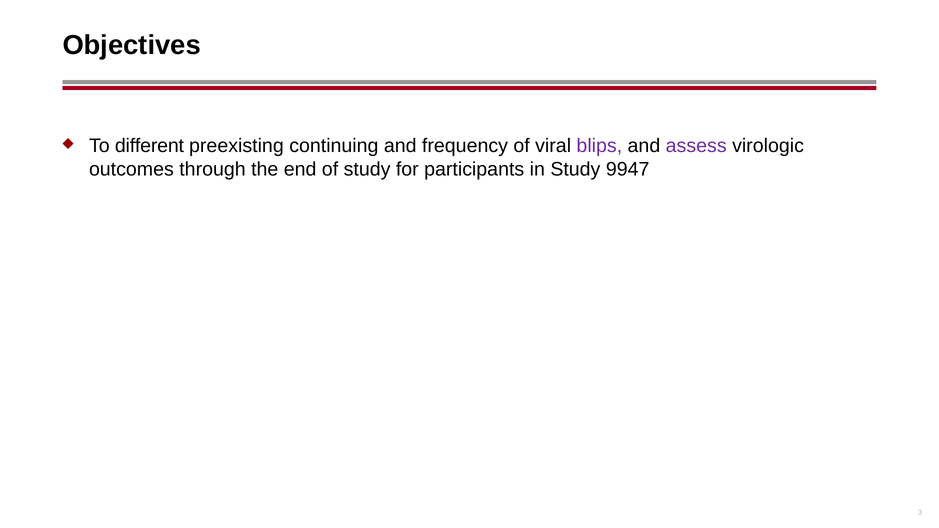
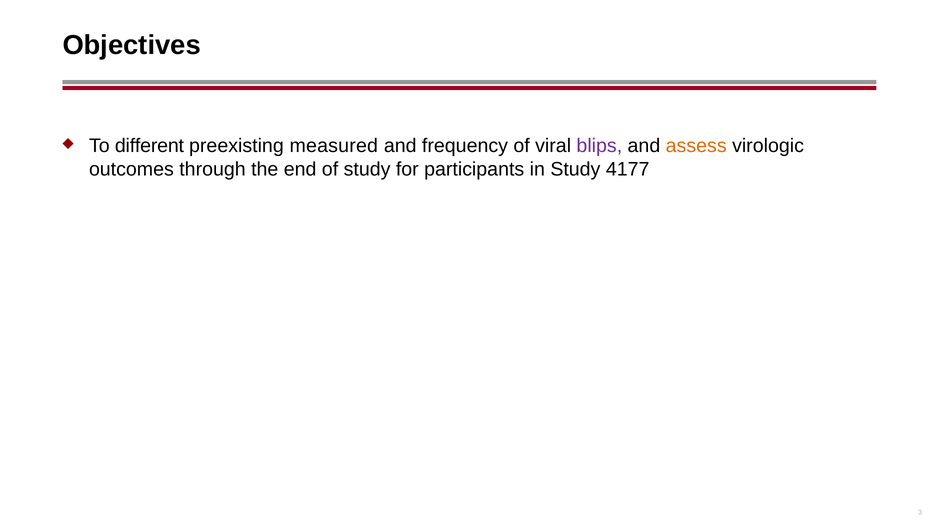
continuing: continuing -> measured
assess colour: purple -> orange
9947: 9947 -> 4177
